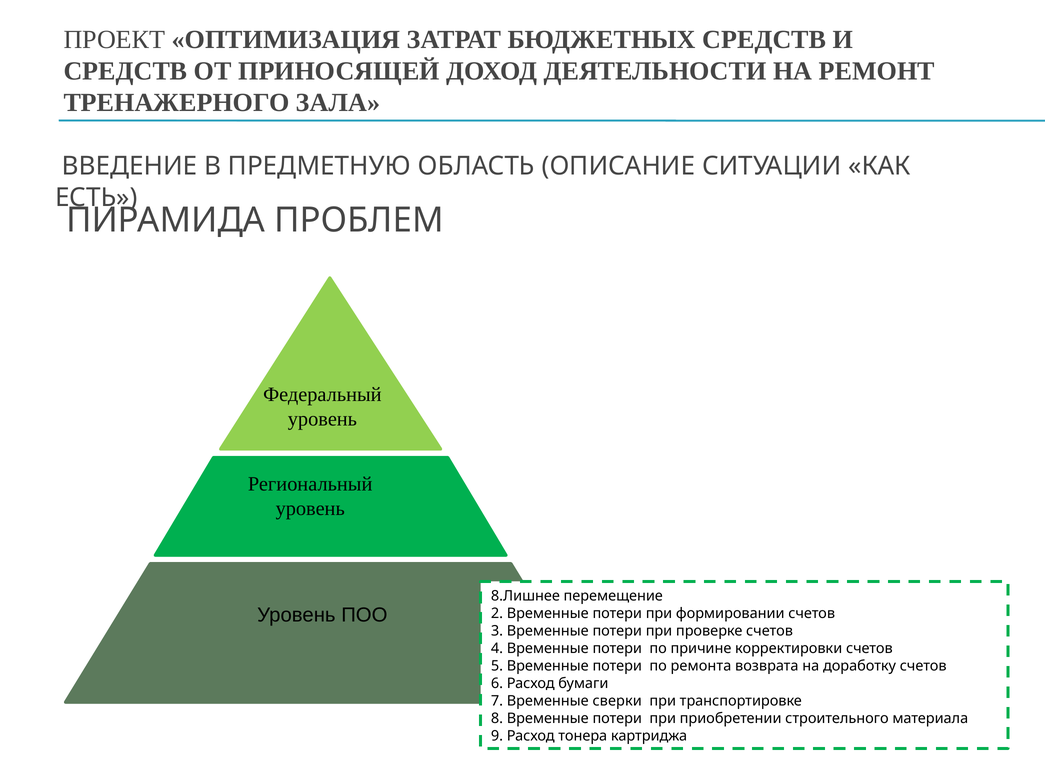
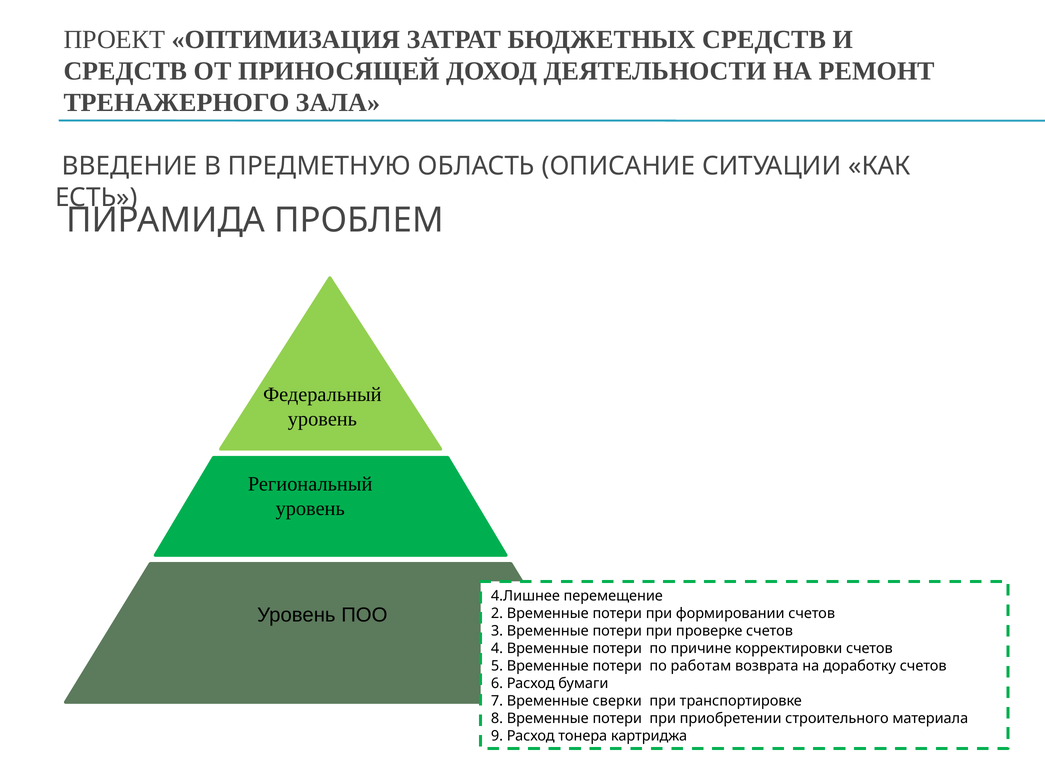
8.Лишнее: 8.Лишнее -> 4.Лишнее
ремонта: ремонта -> работам
